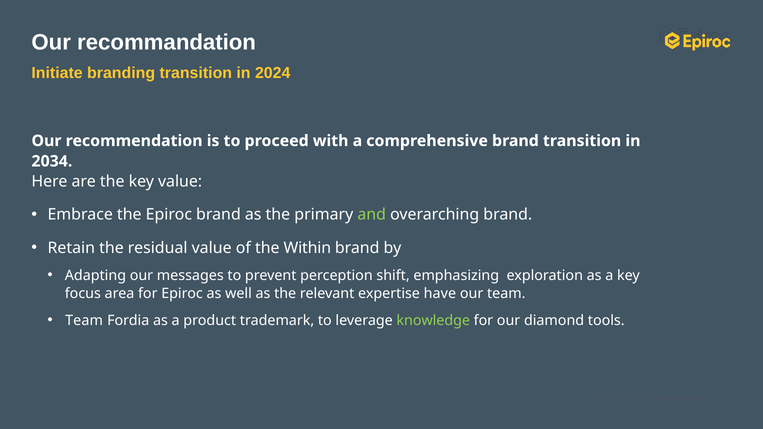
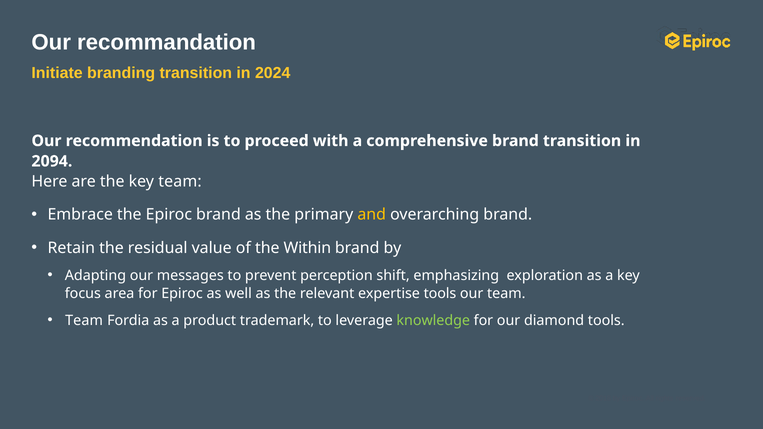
2034: 2034 -> 2094
key value: value -> team
and colour: light green -> yellow
expertise have: have -> tools
